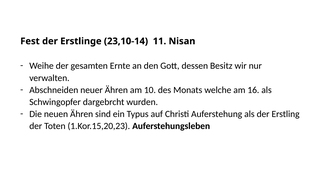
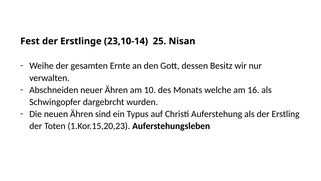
11: 11 -> 25
